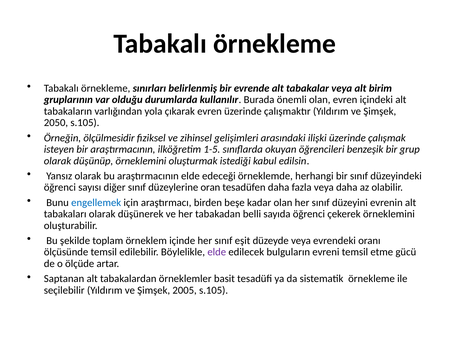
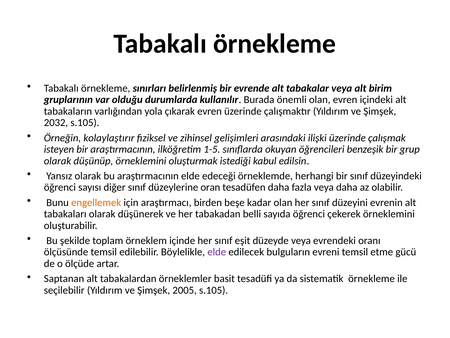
2050: 2050 -> 2032
ölçülmesidir: ölçülmesidir -> kolaylaştırır
engellemek colour: blue -> orange
